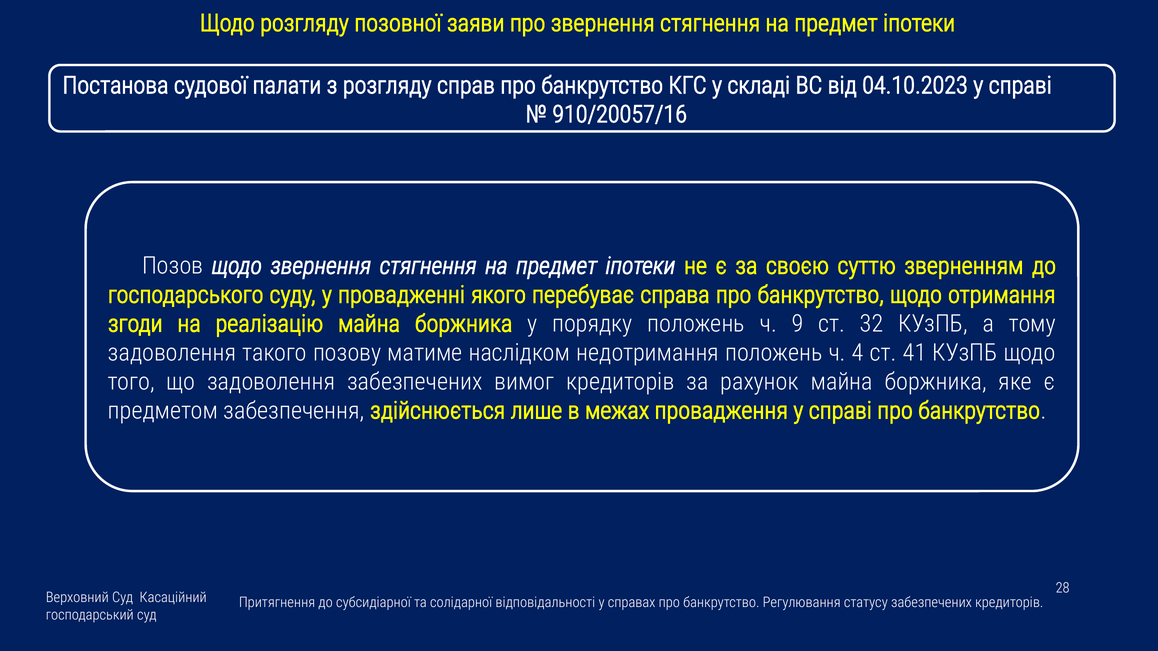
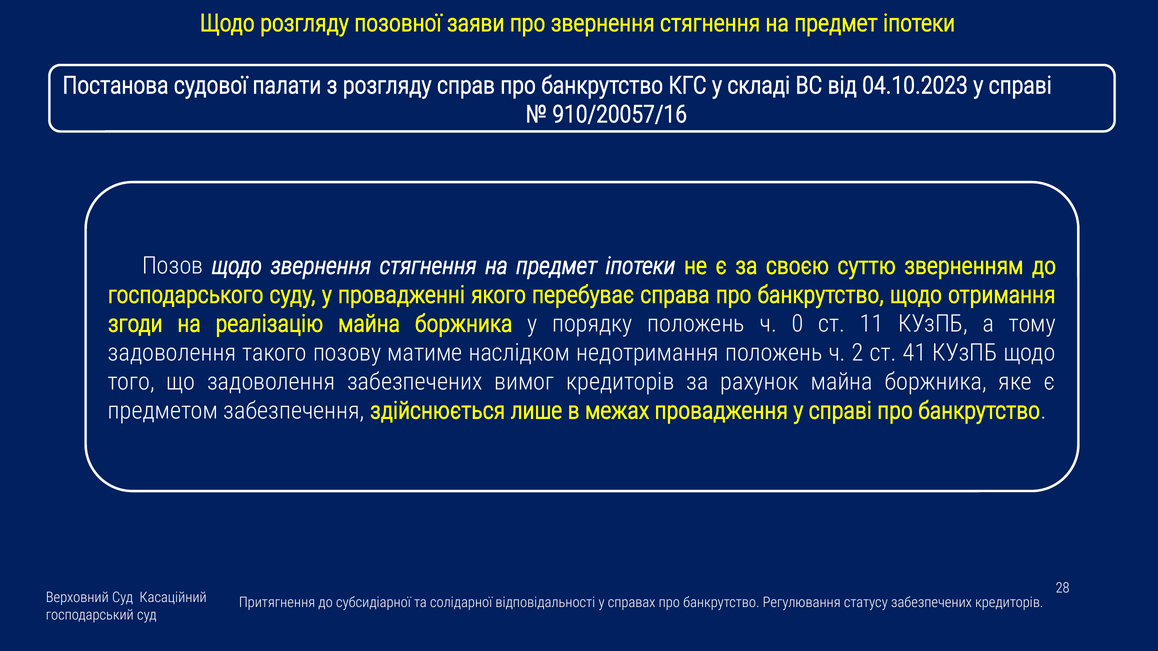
9: 9 -> 0
32: 32 -> 11
4: 4 -> 2
